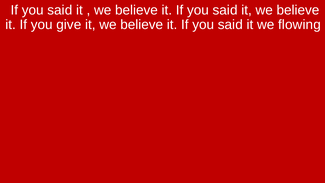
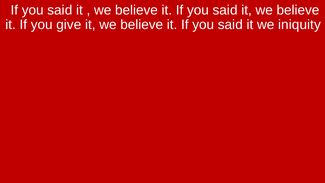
flowing: flowing -> iniquity
